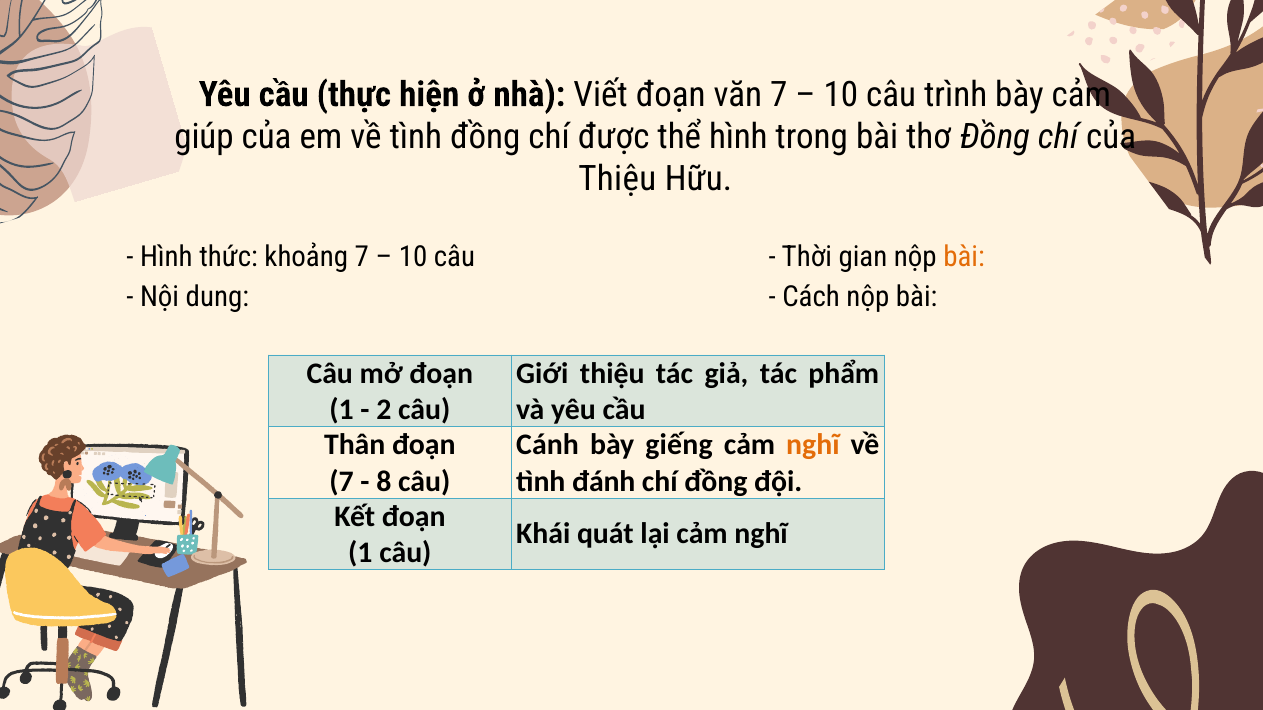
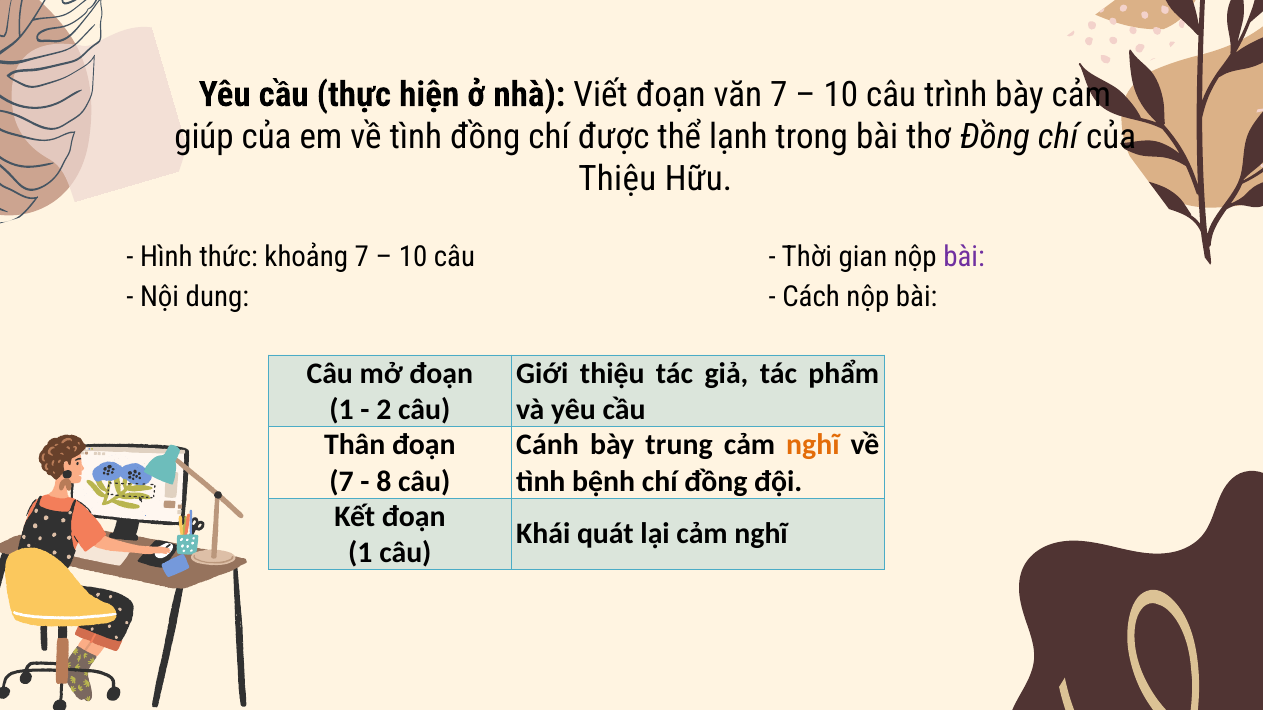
thể hình: hình -> lạnh
bài at (964, 257) colour: orange -> purple
giếng: giếng -> trung
đánh: đánh -> bệnh
